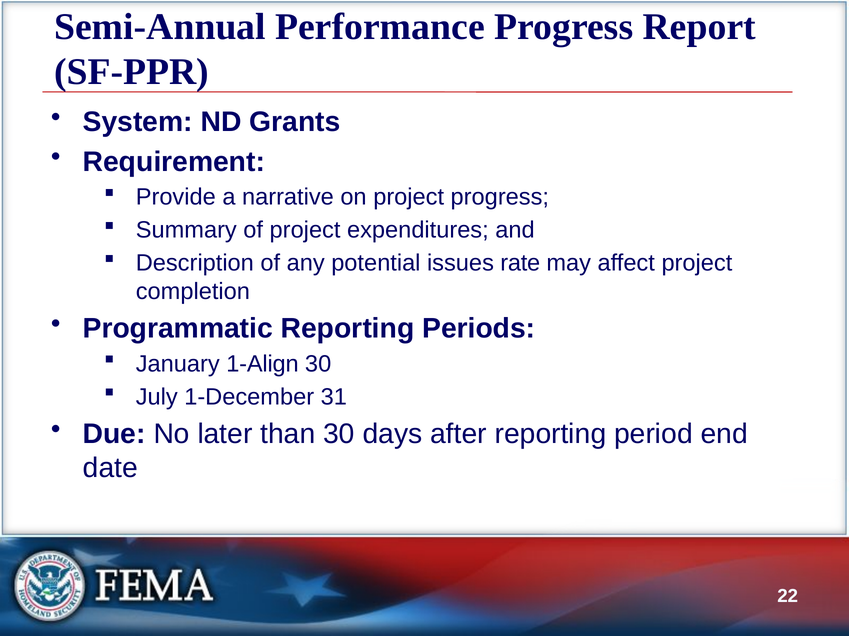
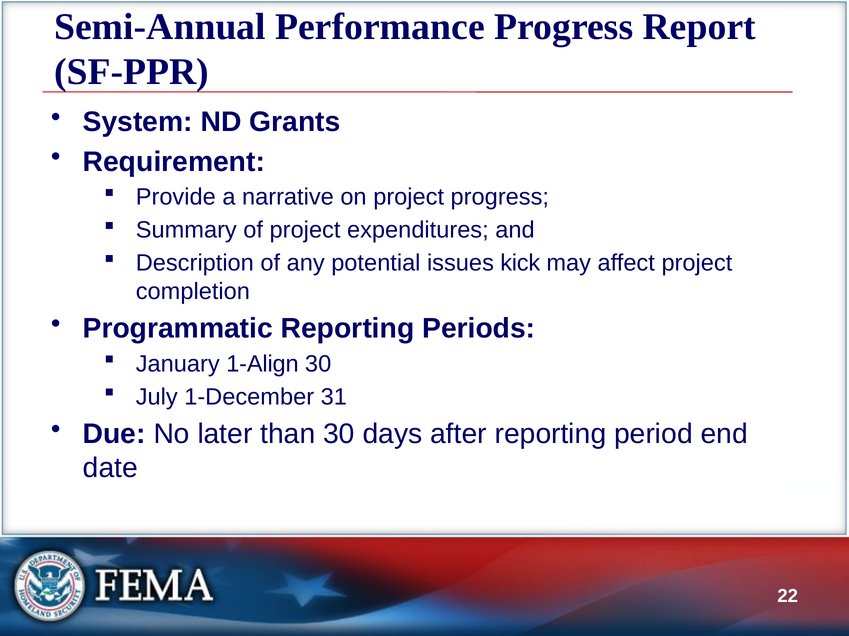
rate: rate -> kick
